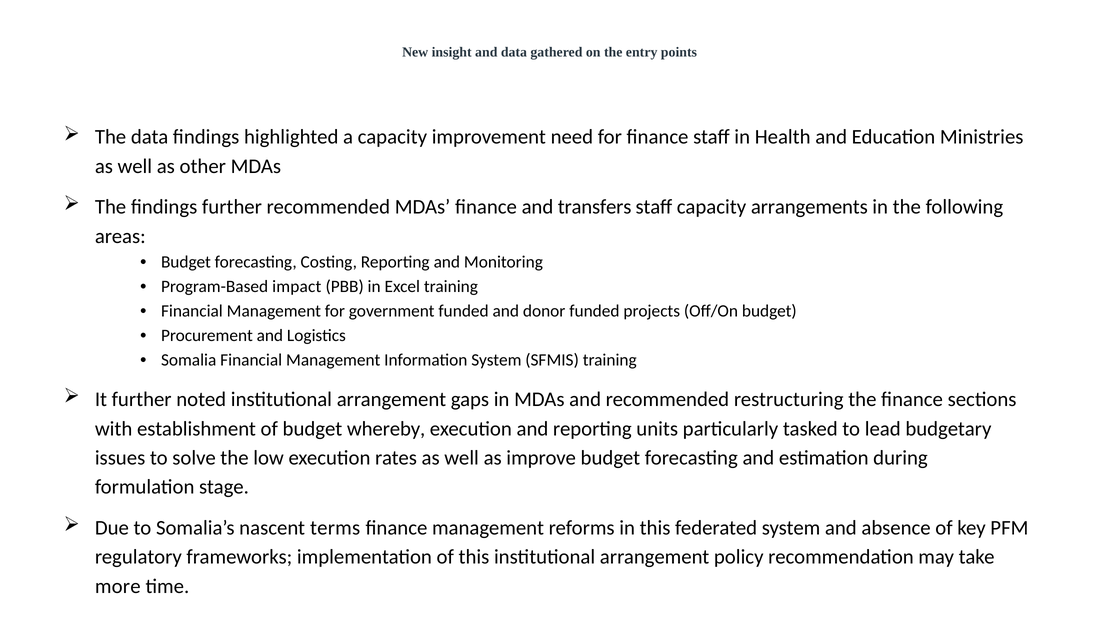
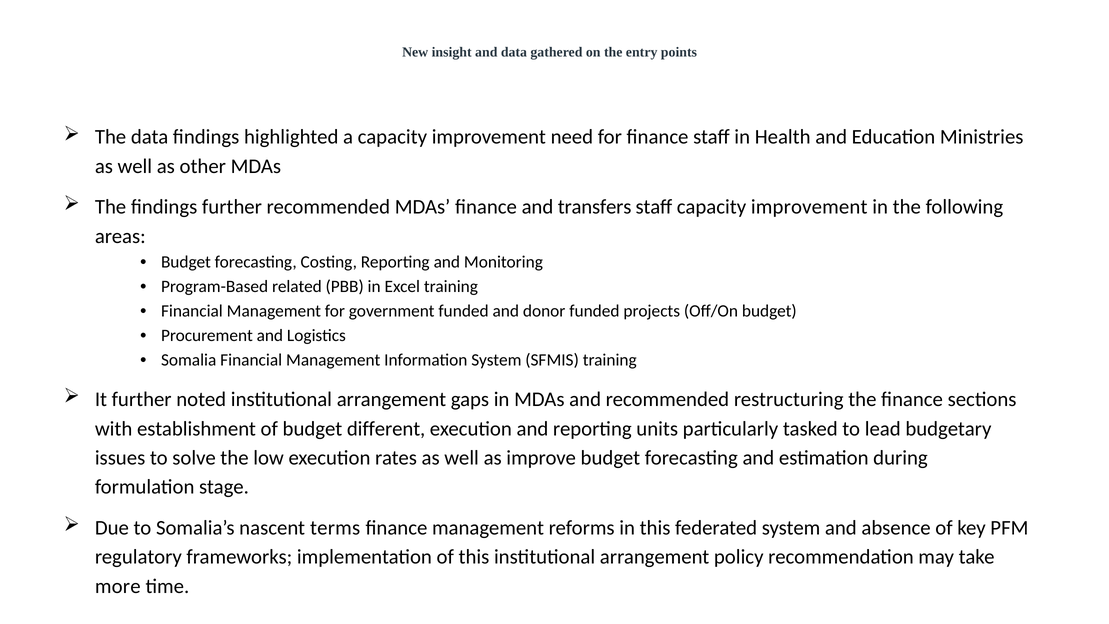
staff capacity arrangements: arrangements -> improvement
impact: impact -> related
whereby: whereby -> different
